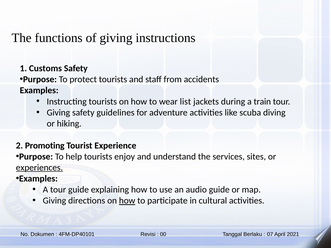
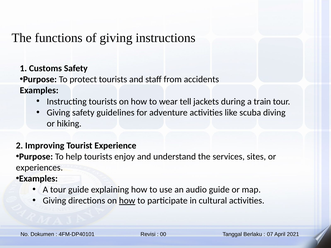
list: list -> tell
Promoting: Promoting -> Improving
experiences underline: present -> none
